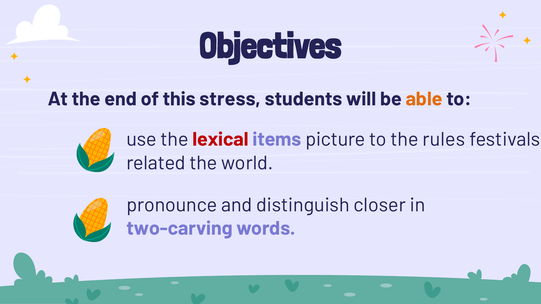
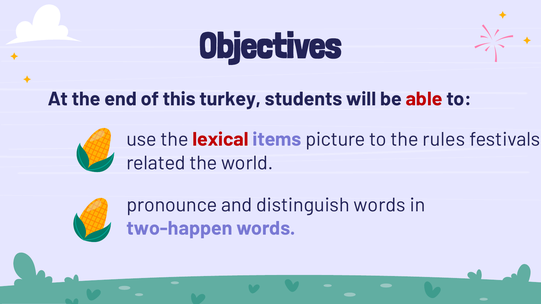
stress: stress -> turkey
able colour: orange -> red
distinguish closer: closer -> words
two-carving: two-carving -> two-happen
